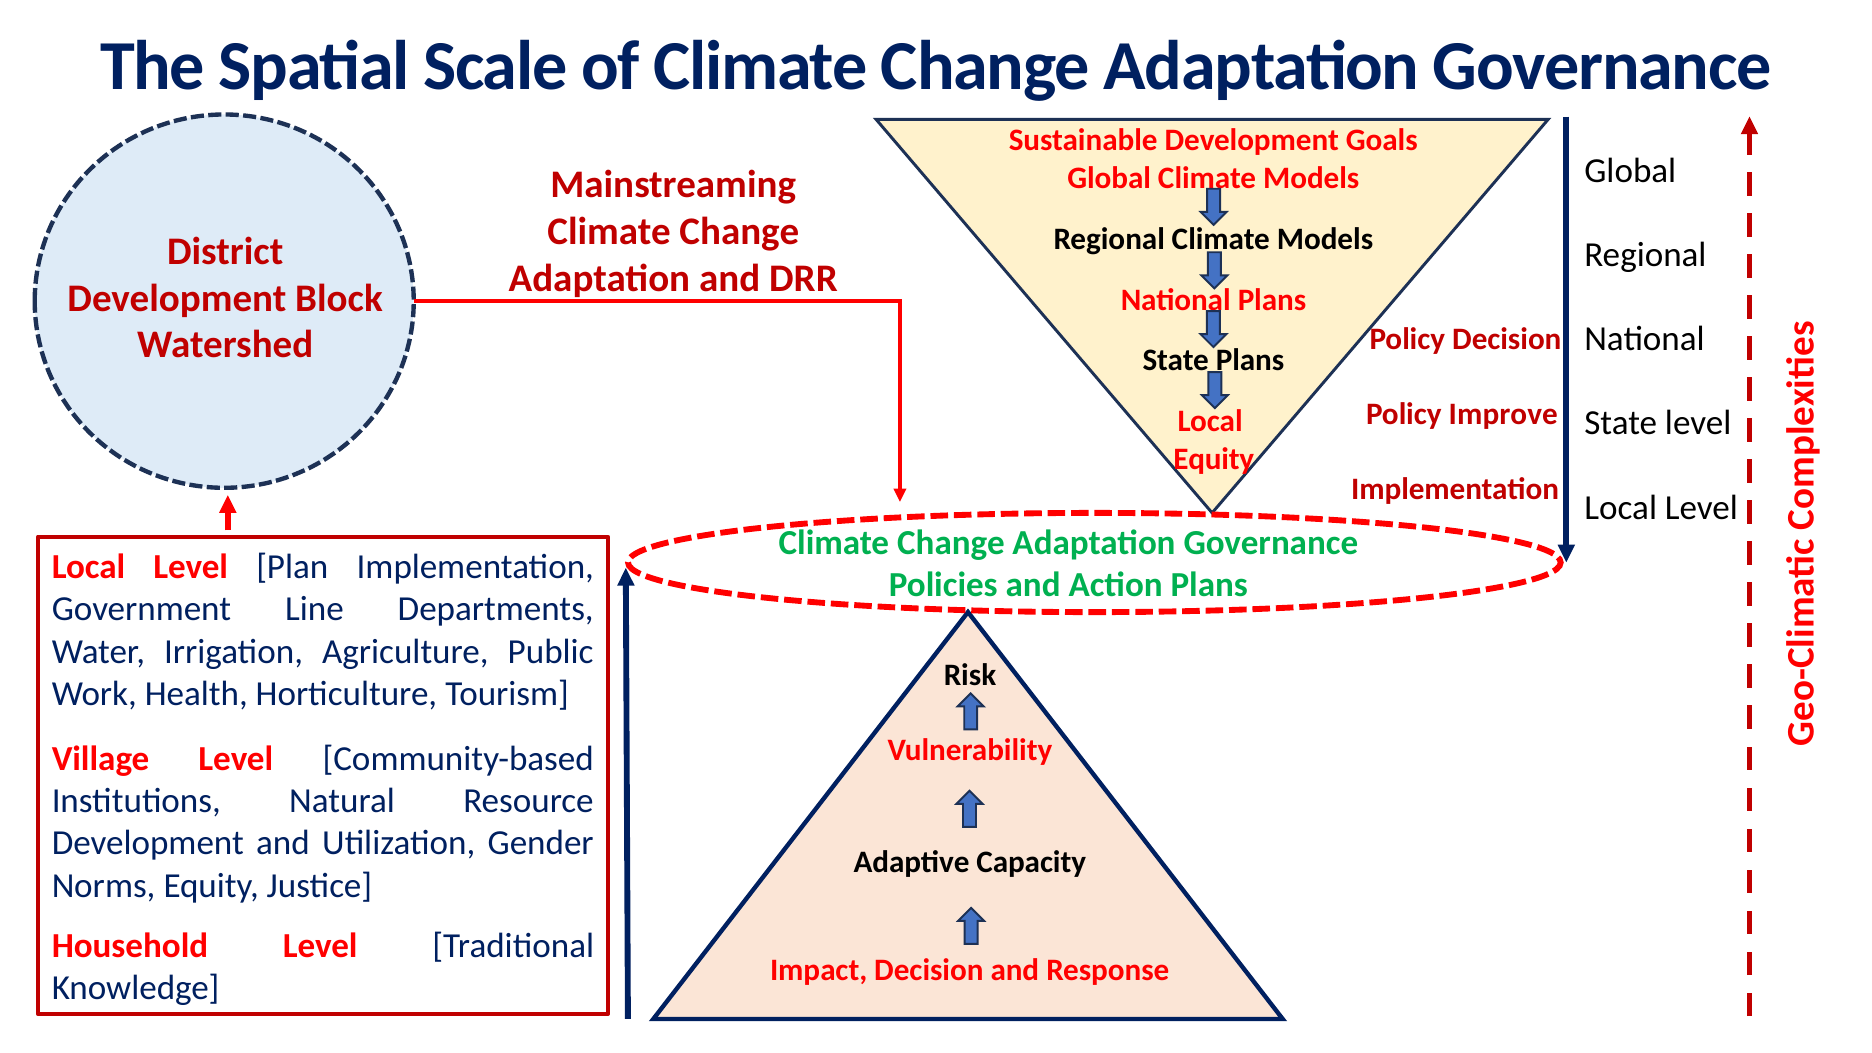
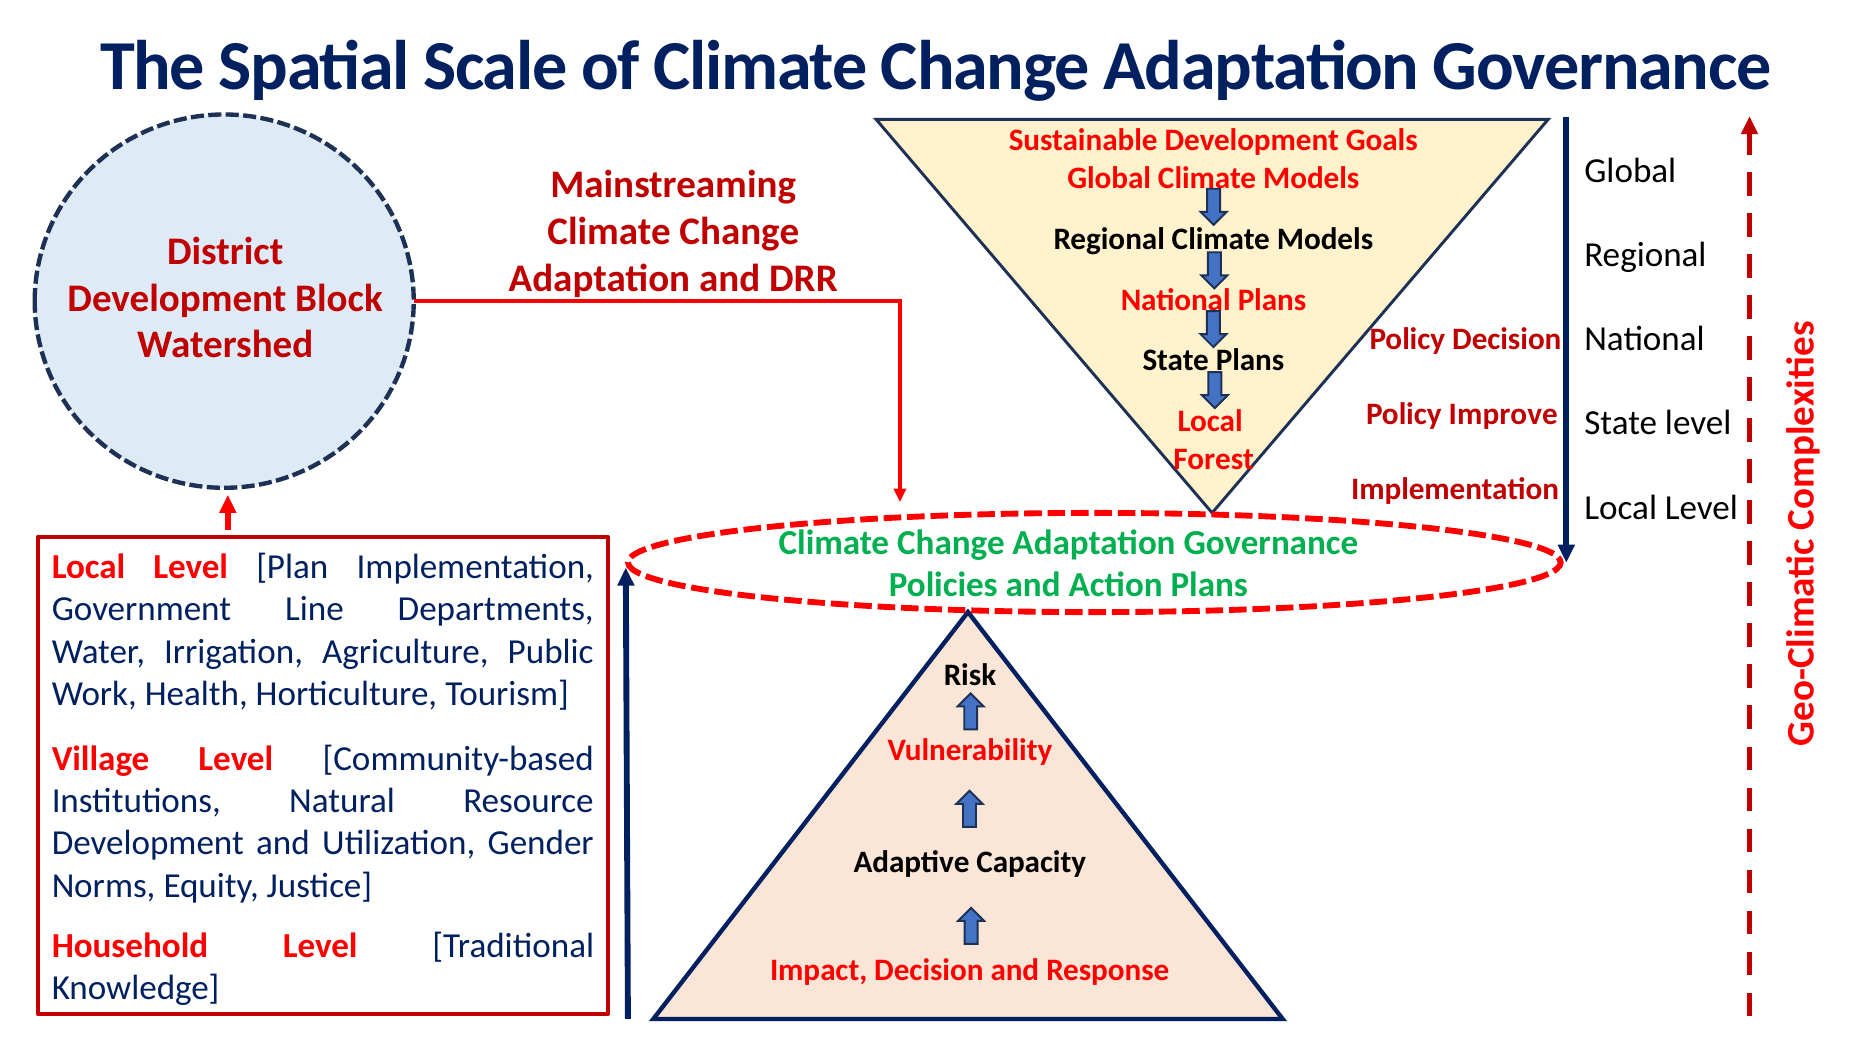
Equity at (1214, 459): Equity -> Forest
